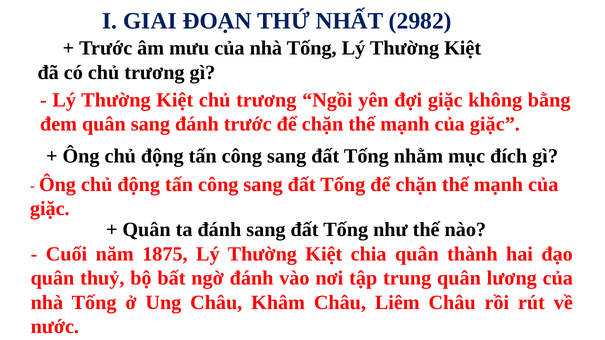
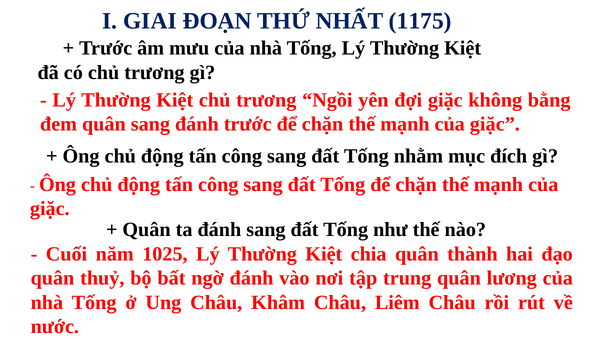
2982: 2982 -> 1175
1875: 1875 -> 1025
